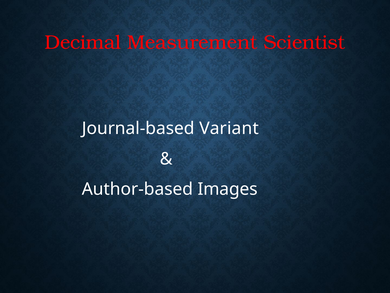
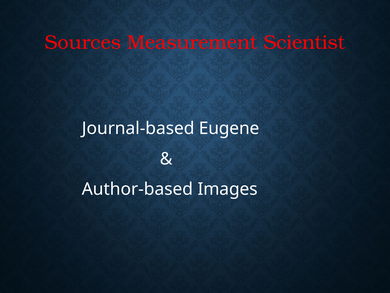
Decimal: Decimal -> Sources
Variant: Variant -> Eugene
